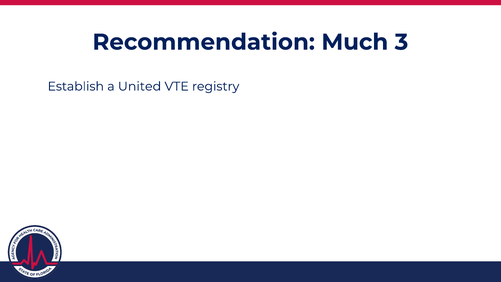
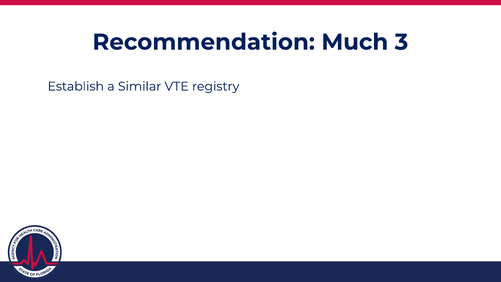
United: United -> Similar
